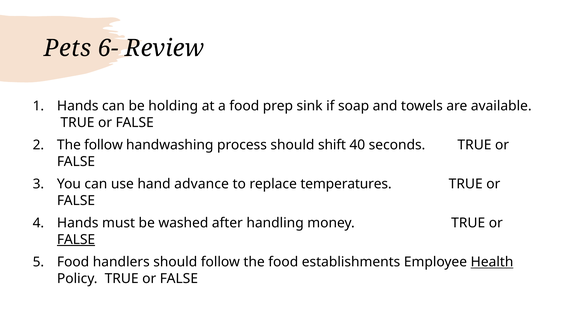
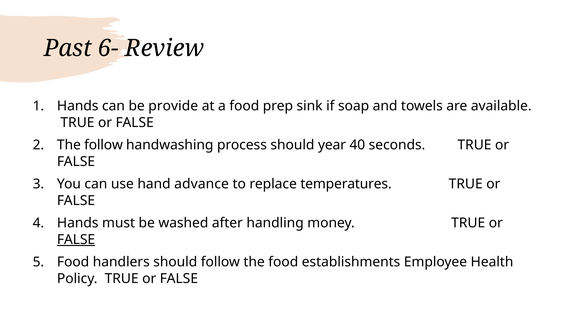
Pets: Pets -> Past
holding: holding -> provide
shift: shift -> year
Health underline: present -> none
